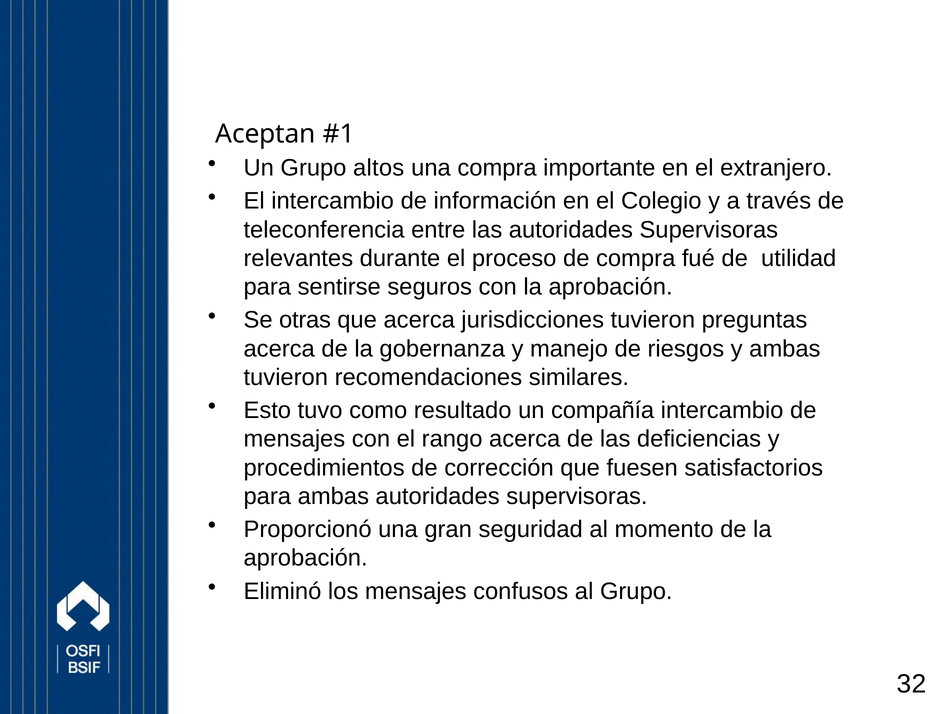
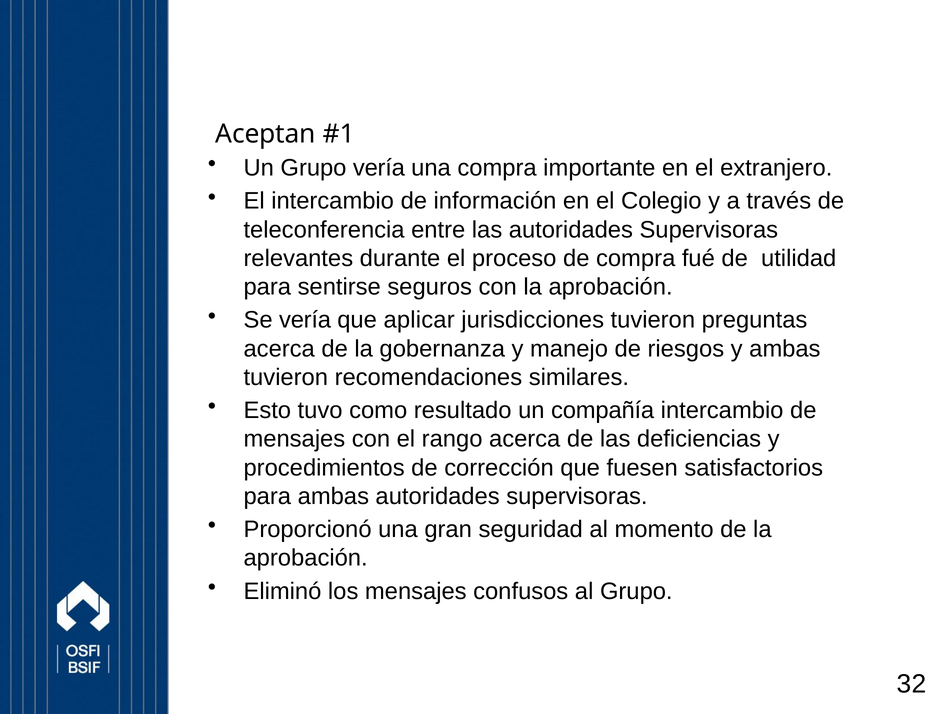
Grupo altos: altos -> vería
Se otras: otras -> vería
que acerca: acerca -> aplicar
